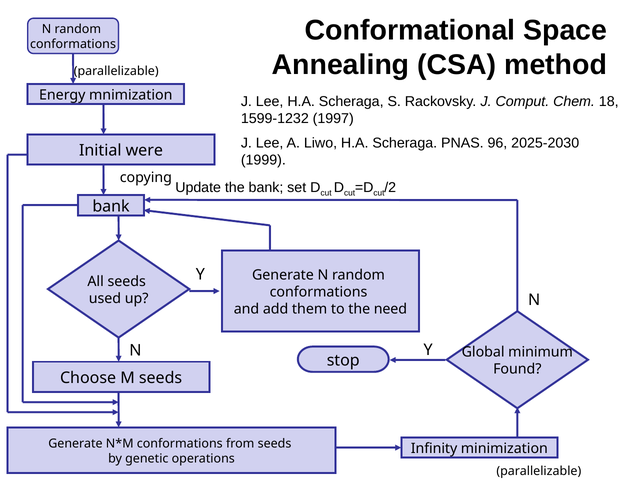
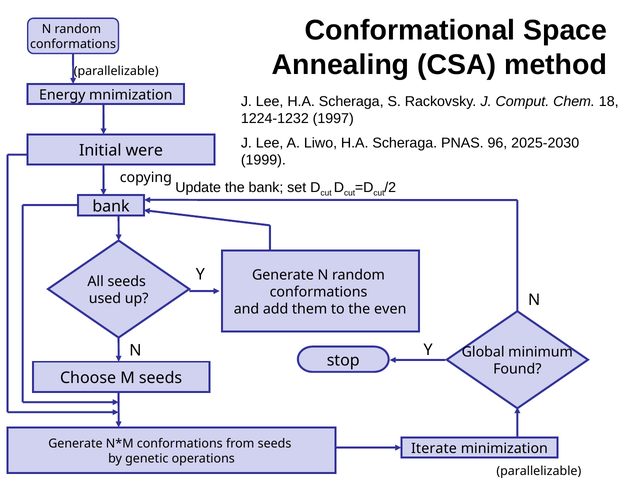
1599-1232: 1599-1232 -> 1224-1232
need: need -> even
Infinity: Infinity -> Iterate
